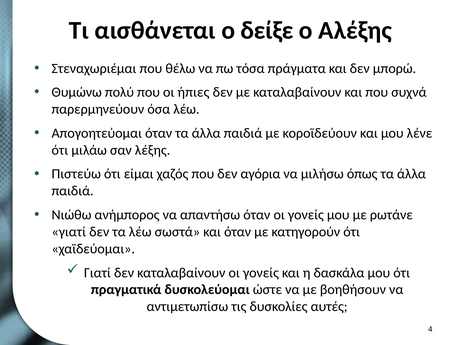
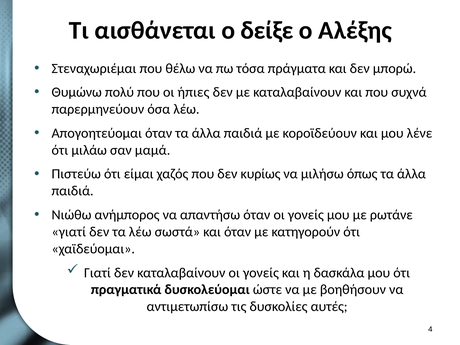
λέξης: λέξης -> μαμά
αγόρια: αγόρια -> κυρίως
